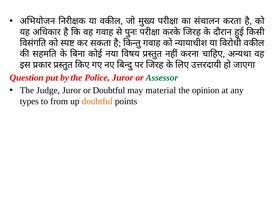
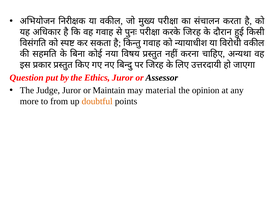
Police: Police -> Ethics
Assessor colour: green -> black
or Doubtful: Doubtful -> Maintain
types: types -> more
